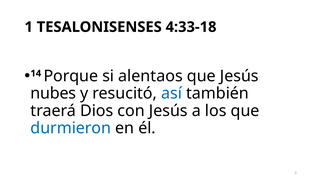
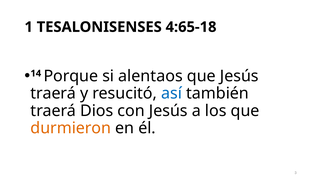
4:33-18: 4:33-18 -> 4:65-18
nubes at (53, 93): nubes -> traerá
durmieron colour: blue -> orange
